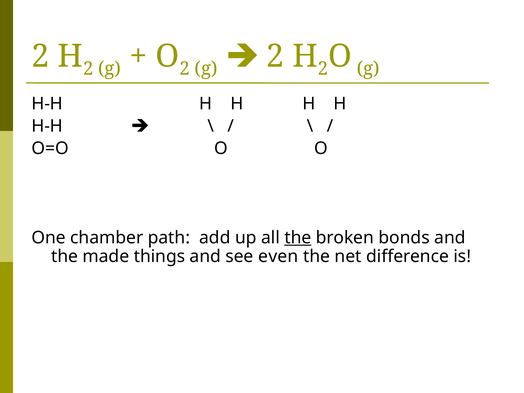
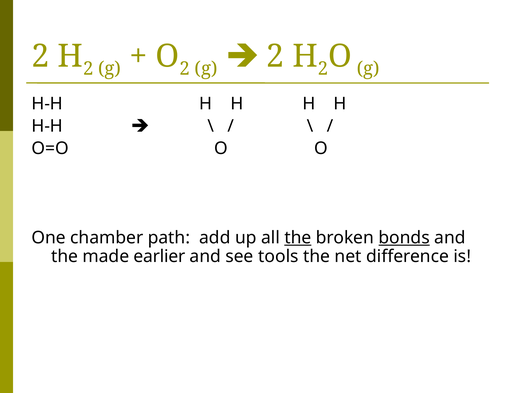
bonds underline: none -> present
things: things -> earlier
even: even -> tools
